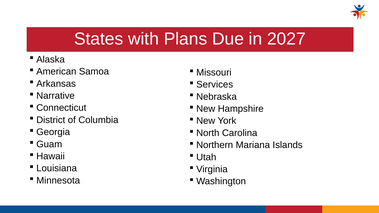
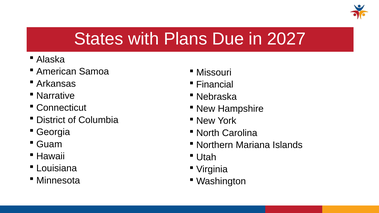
Services: Services -> Financial
